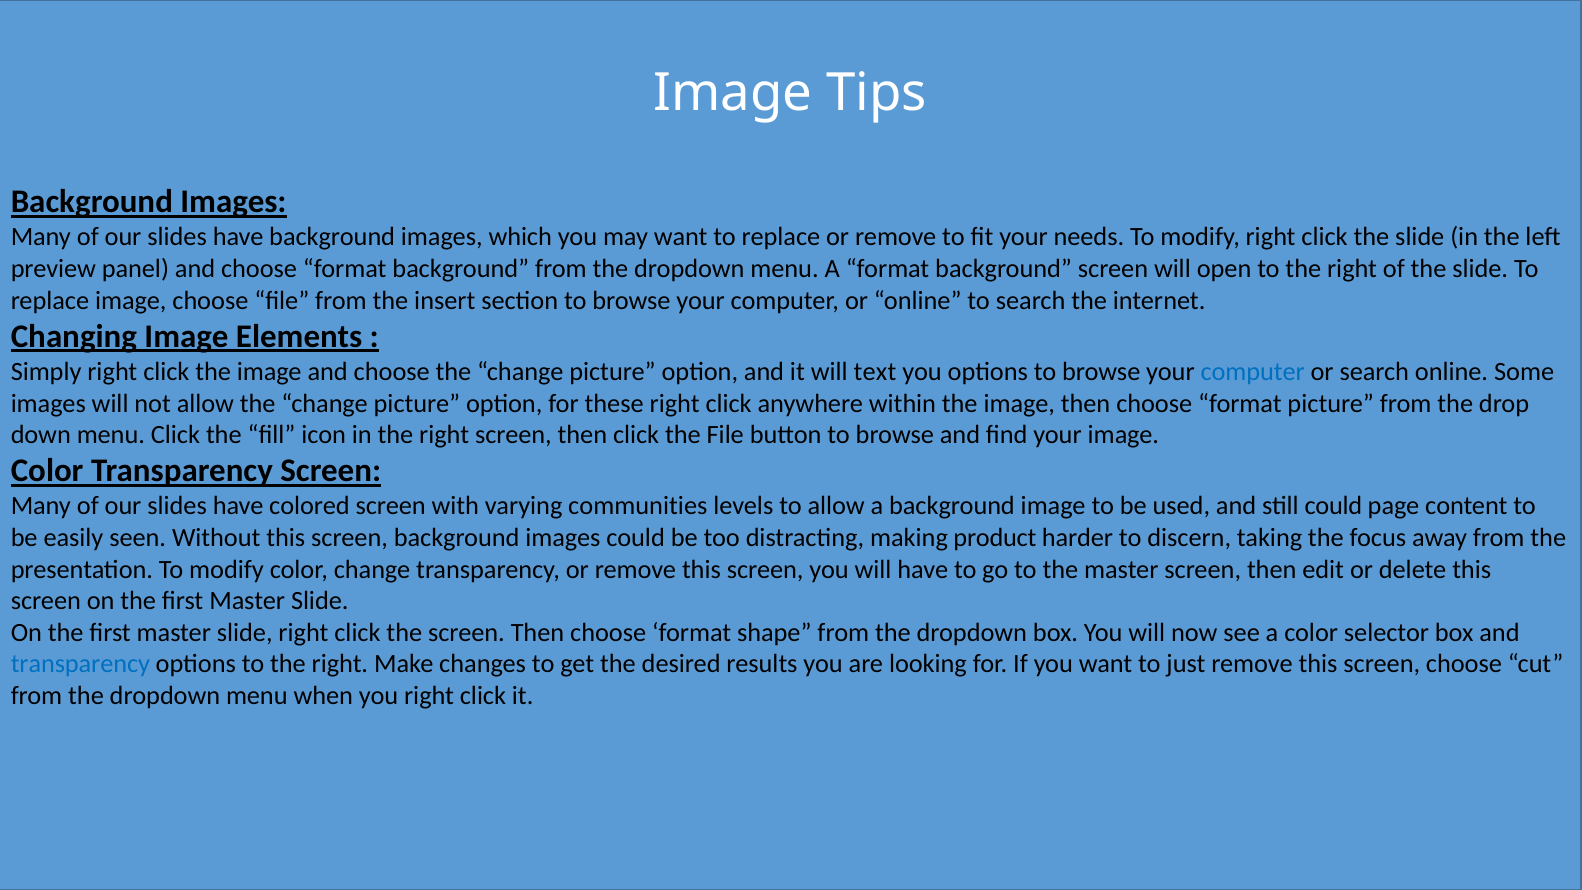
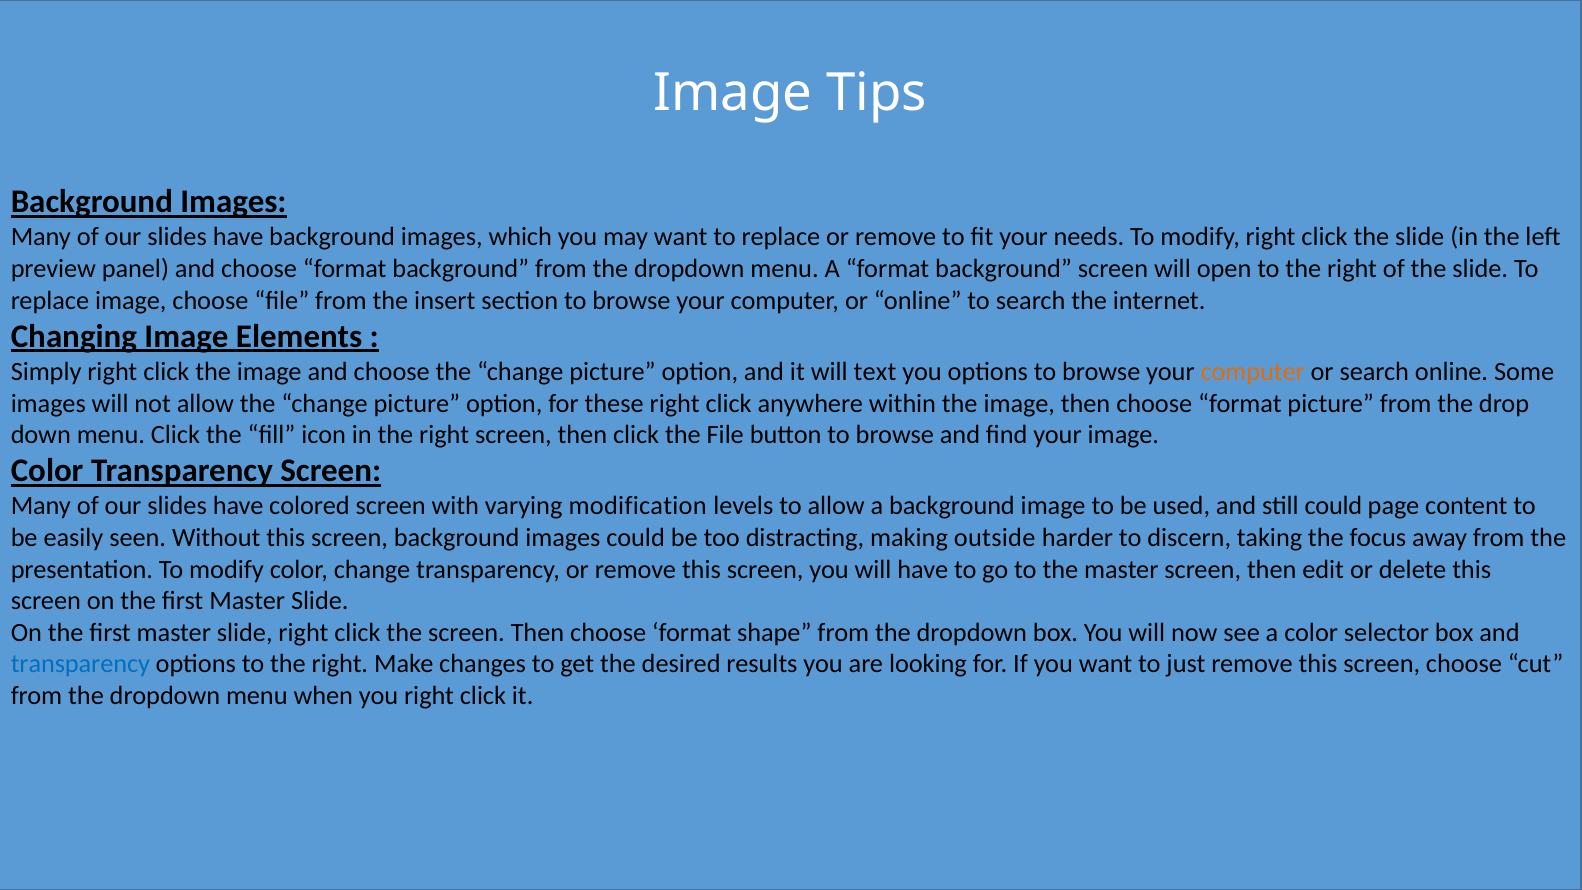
computer at (1253, 372) colour: blue -> orange
communities: communities -> modification
product: product -> outside
